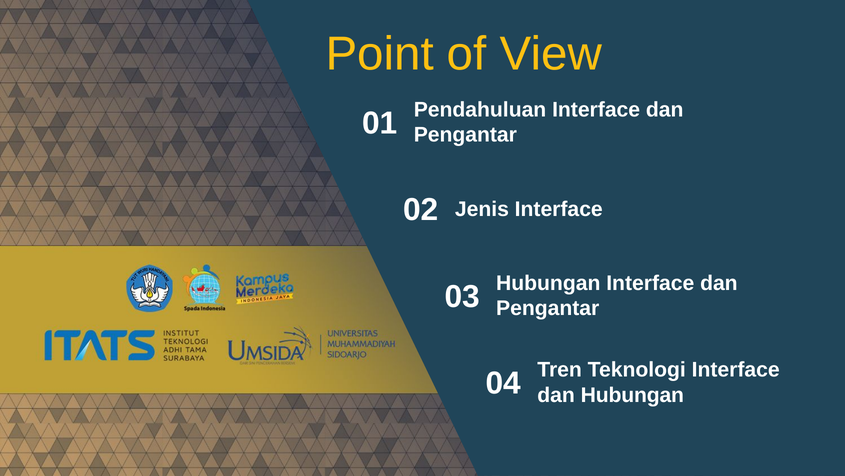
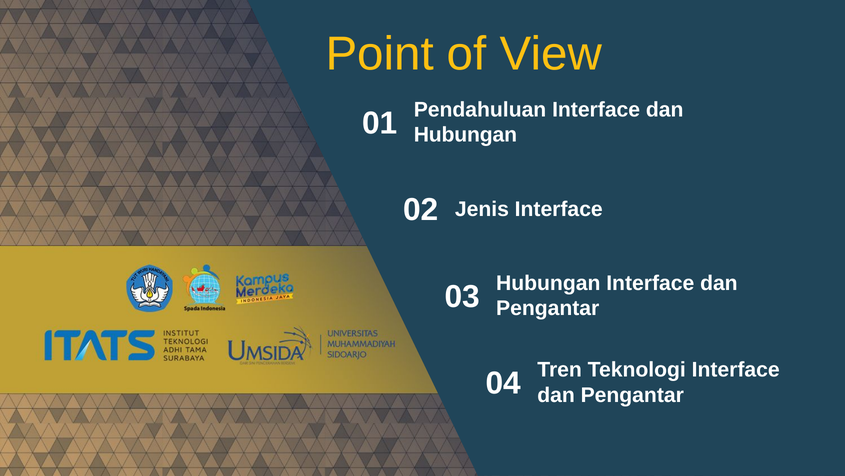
Pengantar at (465, 135): Pengantar -> Hubungan
Hubungan at (632, 395): Hubungan -> Pengantar
